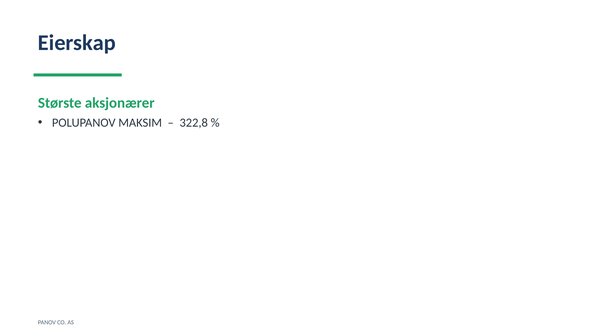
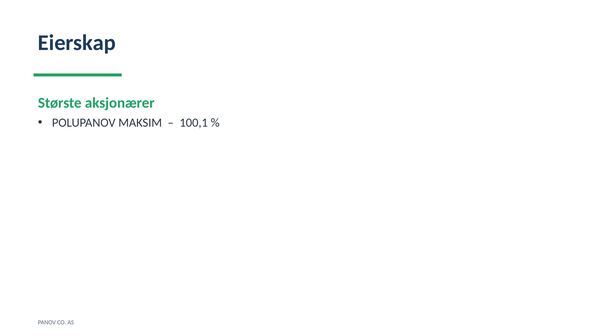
322,8: 322,8 -> 100,1
